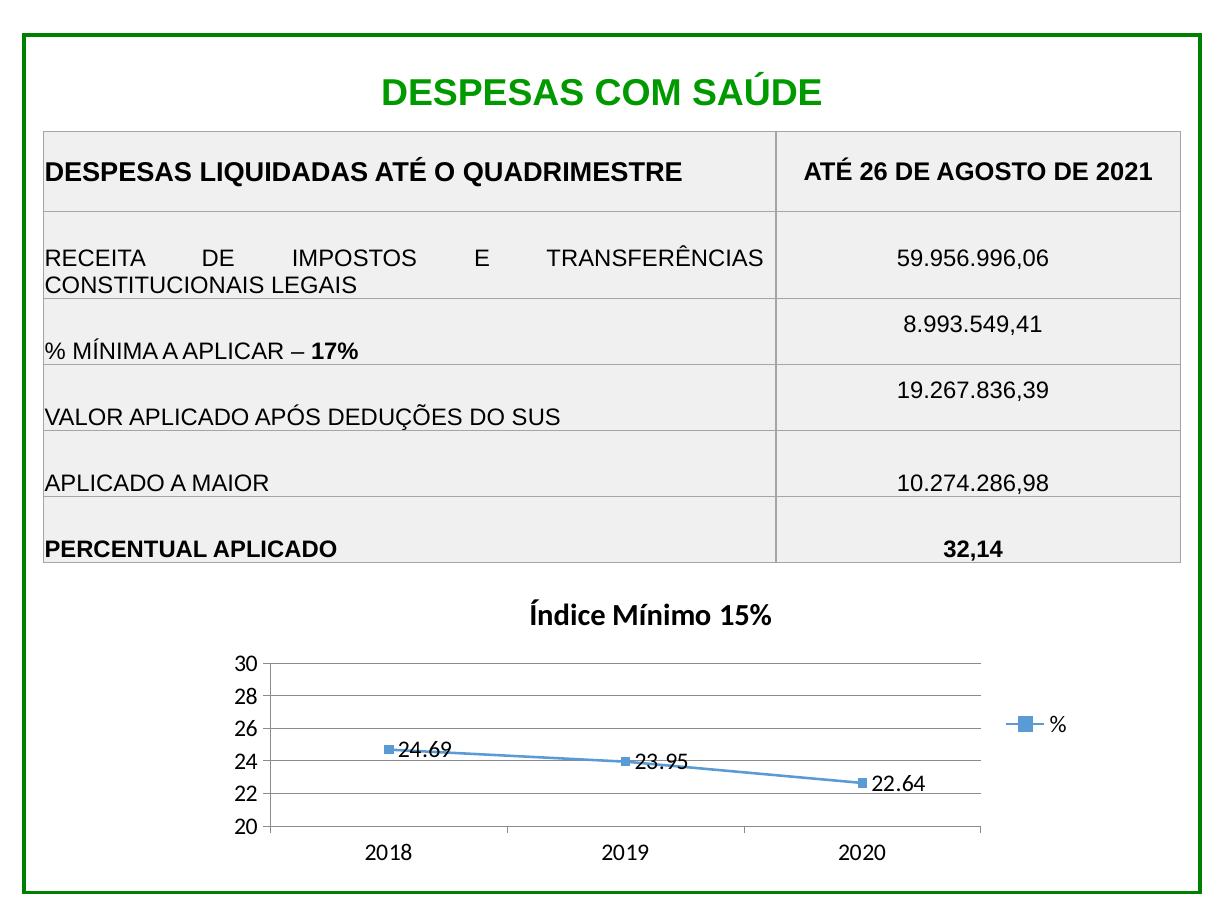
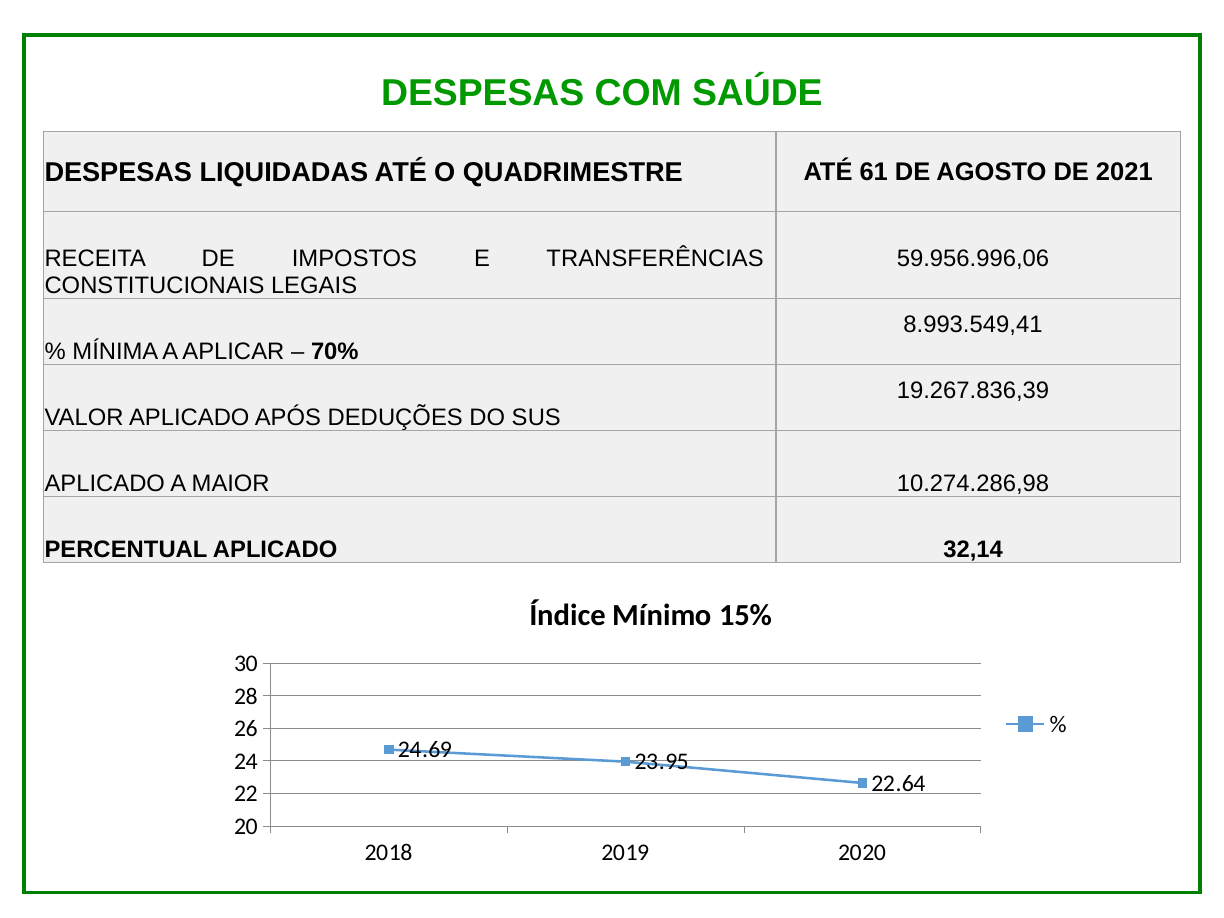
ATÉ 26: 26 -> 61
17%: 17% -> 70%
